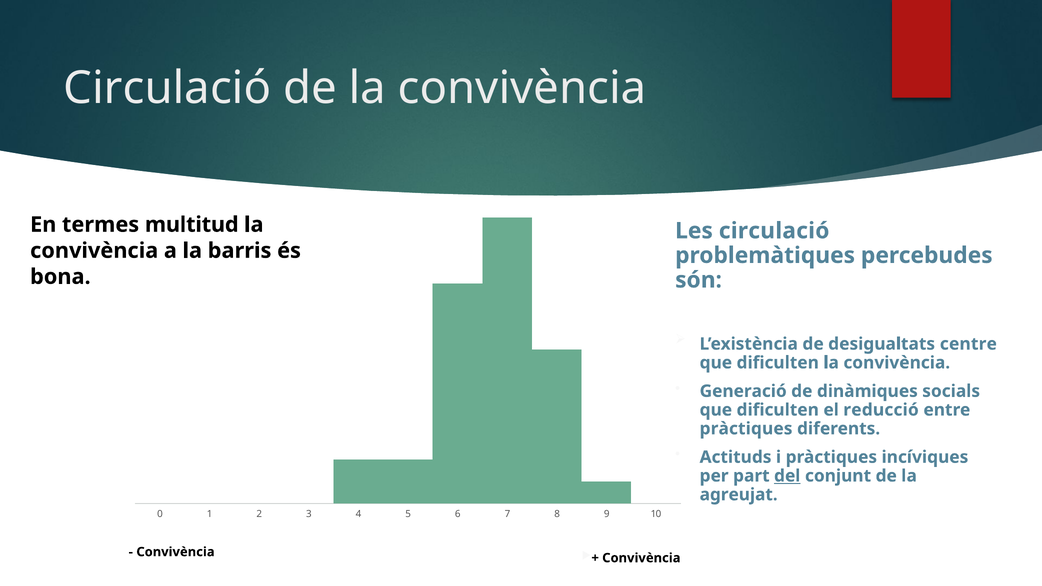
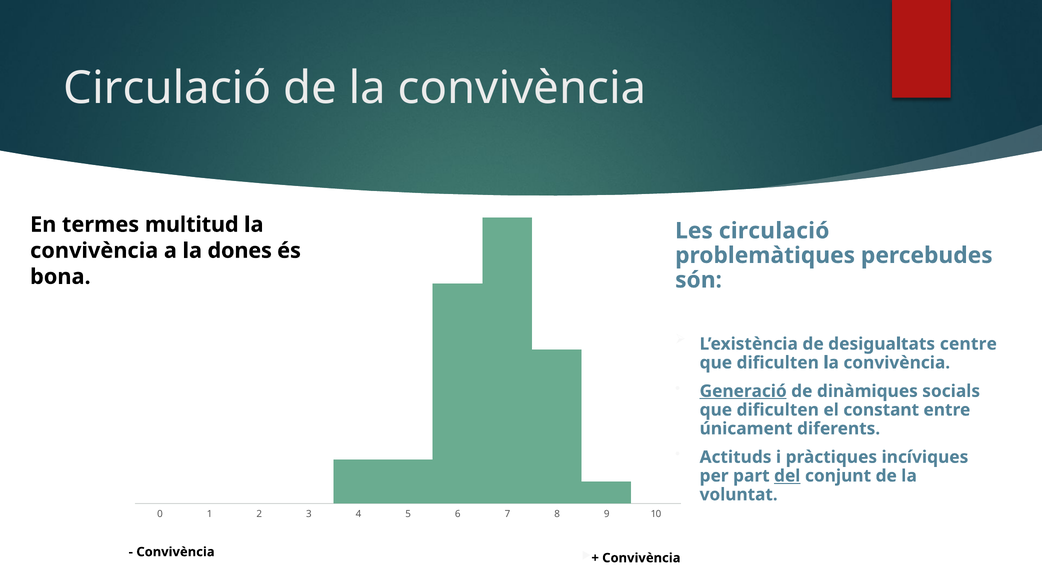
barris: barris -> dones
Generació underline: none -> present
reducció: reducció -> constant
pràctiques at (746, 429): pràctiques -> únicament
agreujat: agreujat -> voluntat
